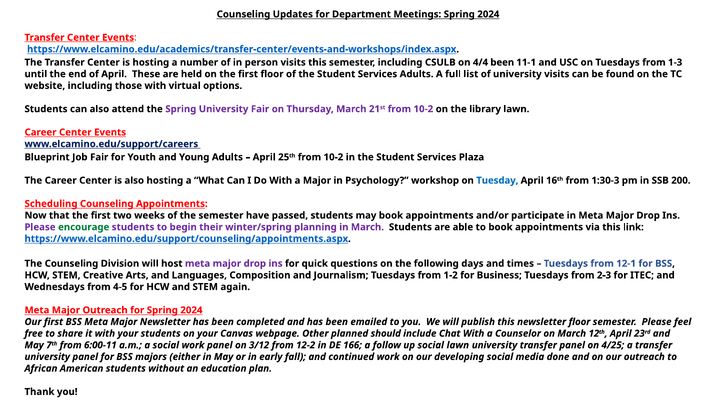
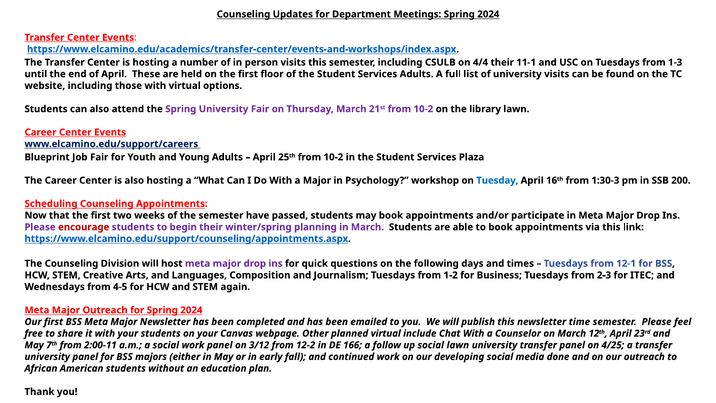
4/4 been: been -> their
encourage colour: green -> red
newsletter floor: floor -> time
planned should: should -> virtual
6:00-11: 6:00-11 -> 2:00-11
